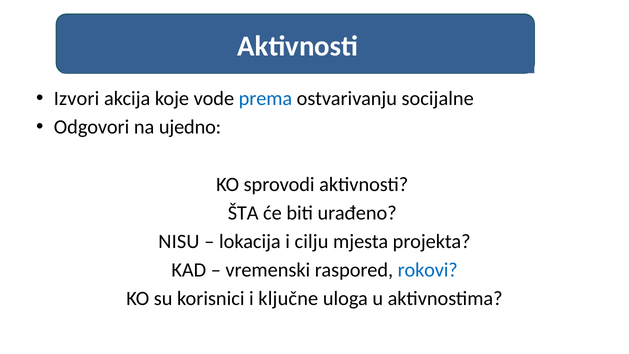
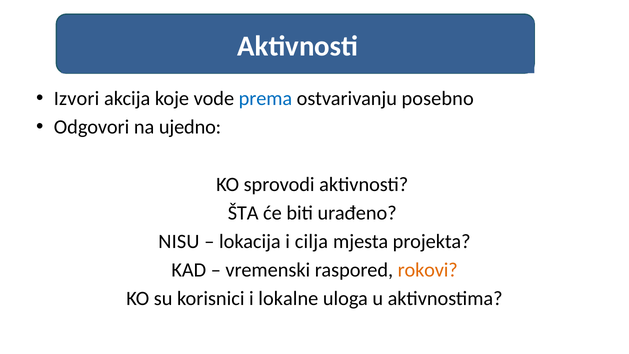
socijalne: socijalne -> posebno
cilju: cilju -> cilja
rokovi colour: blue -> orange
ključne: ključne -> lokalne
